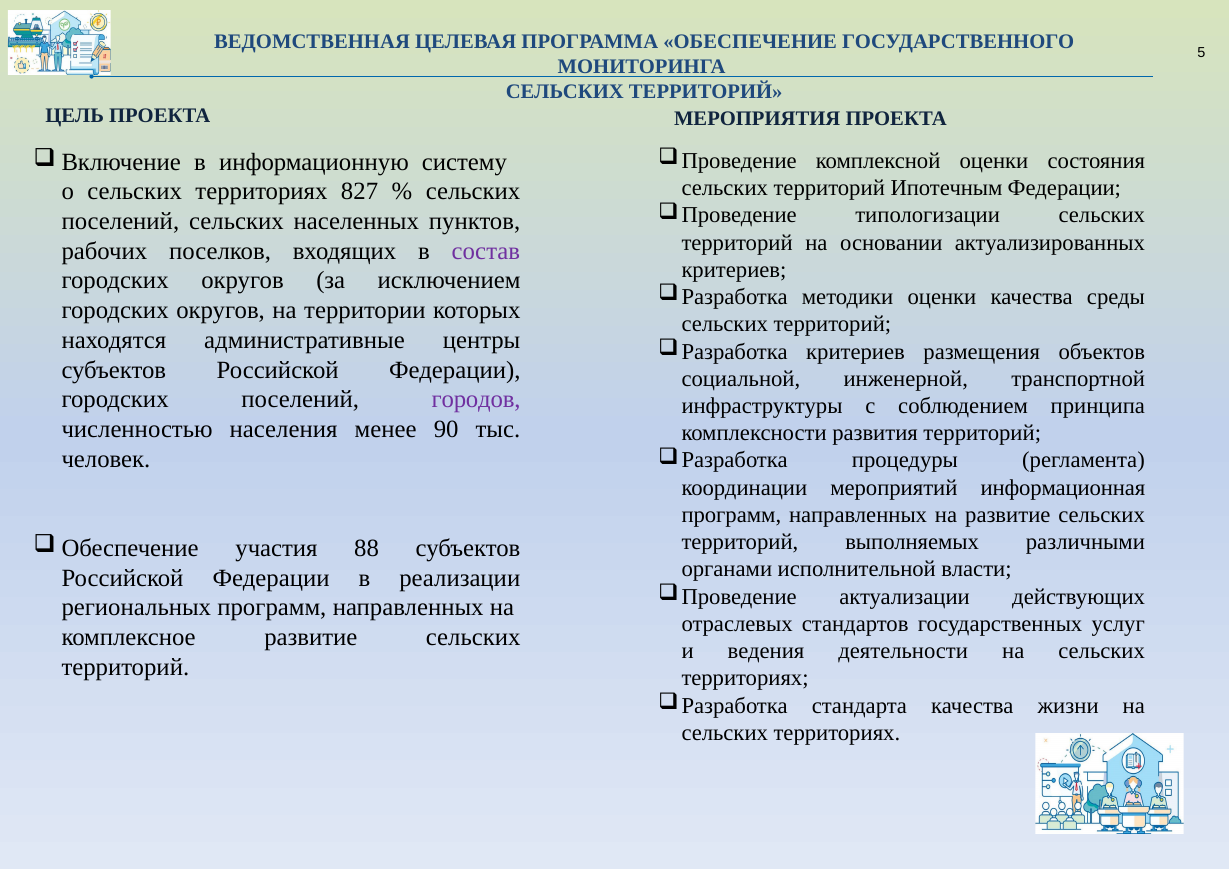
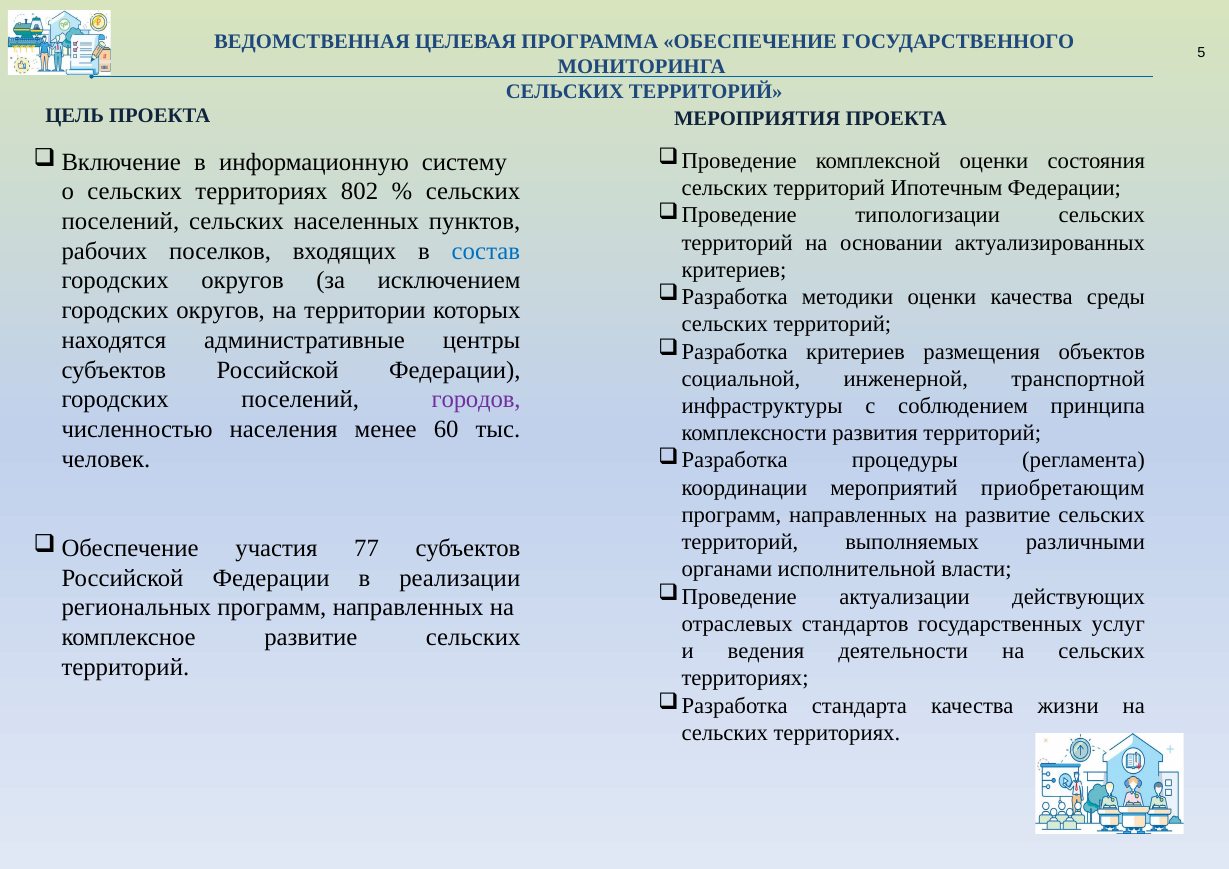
827: 827 -> 802
состав colour: purple -> blue
90: 90 -> 60
информационная: информационная -> приобретающим
88: 88 -> 77
